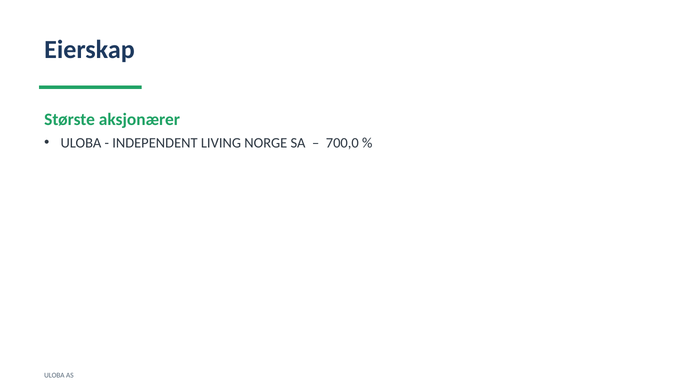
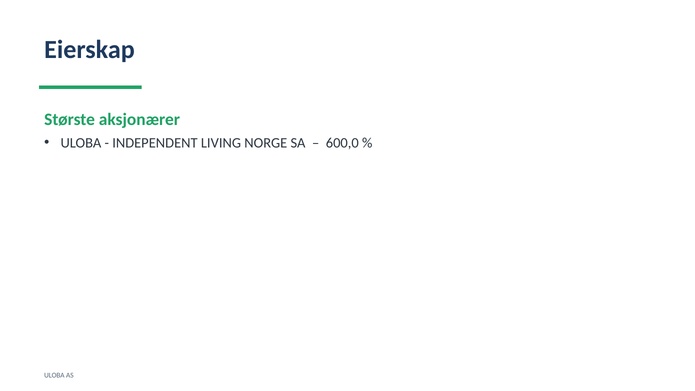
700,0: 700,0 -> 600,0
